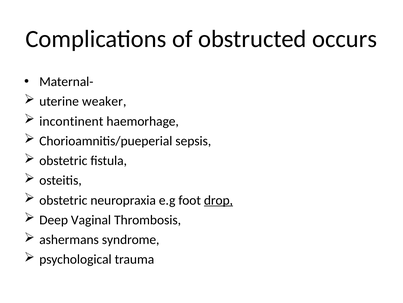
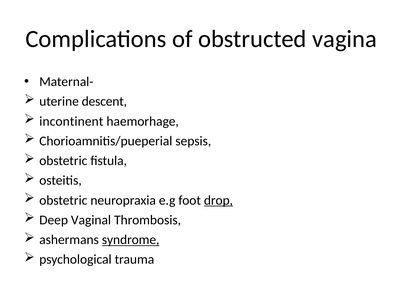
occurs: occurs -> vagina
weaker: weaker -> descent
syndrome underline: none -> present
